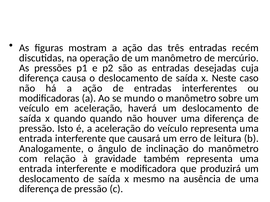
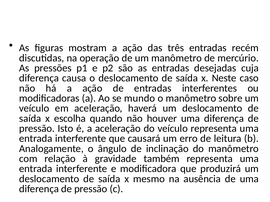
x quando: quando -> escolha
